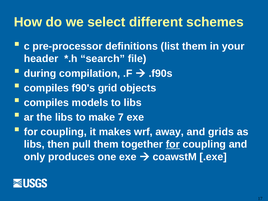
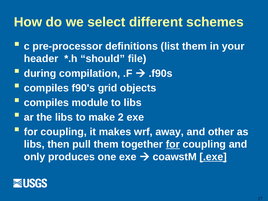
search: search -> should
models: models -> module
7: 7 -> 2
grids: grids -> other
.exe underline: none -> present
